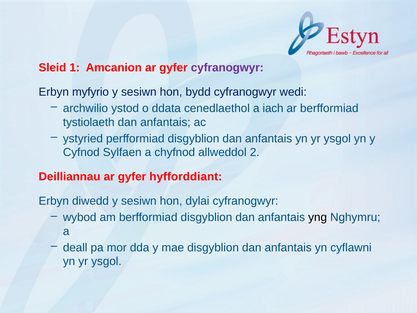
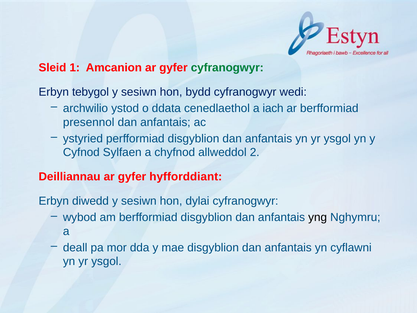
cyfranogwyr at (227, 68) colour: purple -> green
myfyrio: myfyrio -> tebygol
tystiolaeth: tystiolaeth -> presennol
